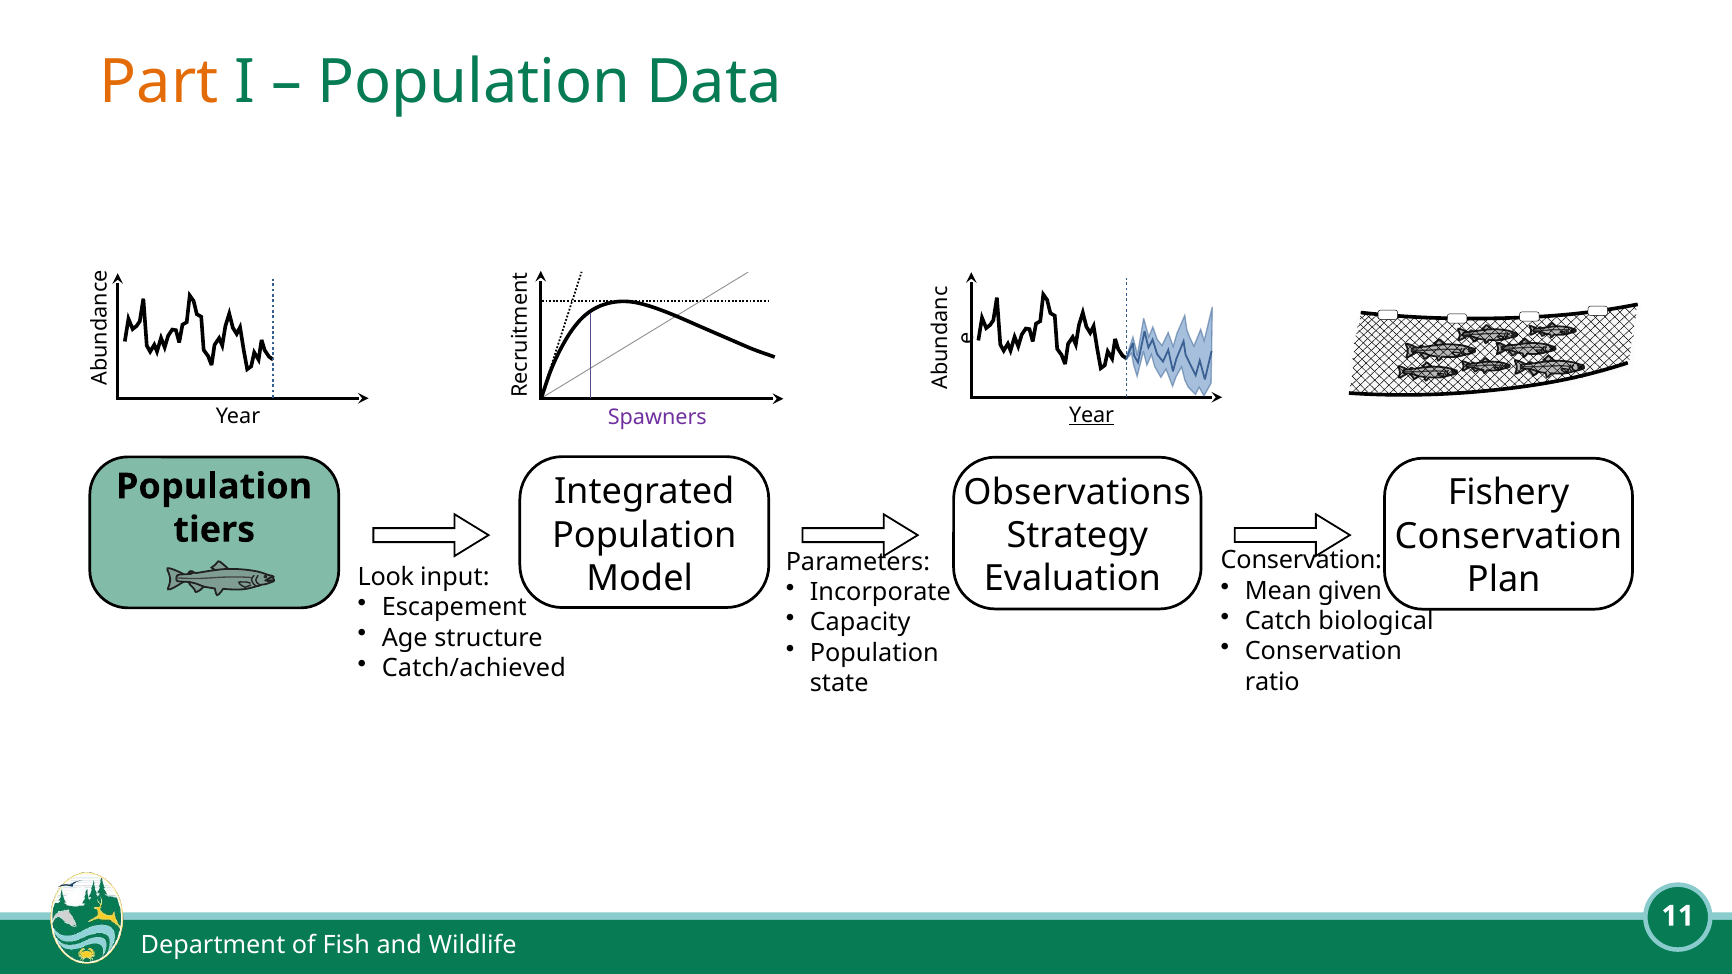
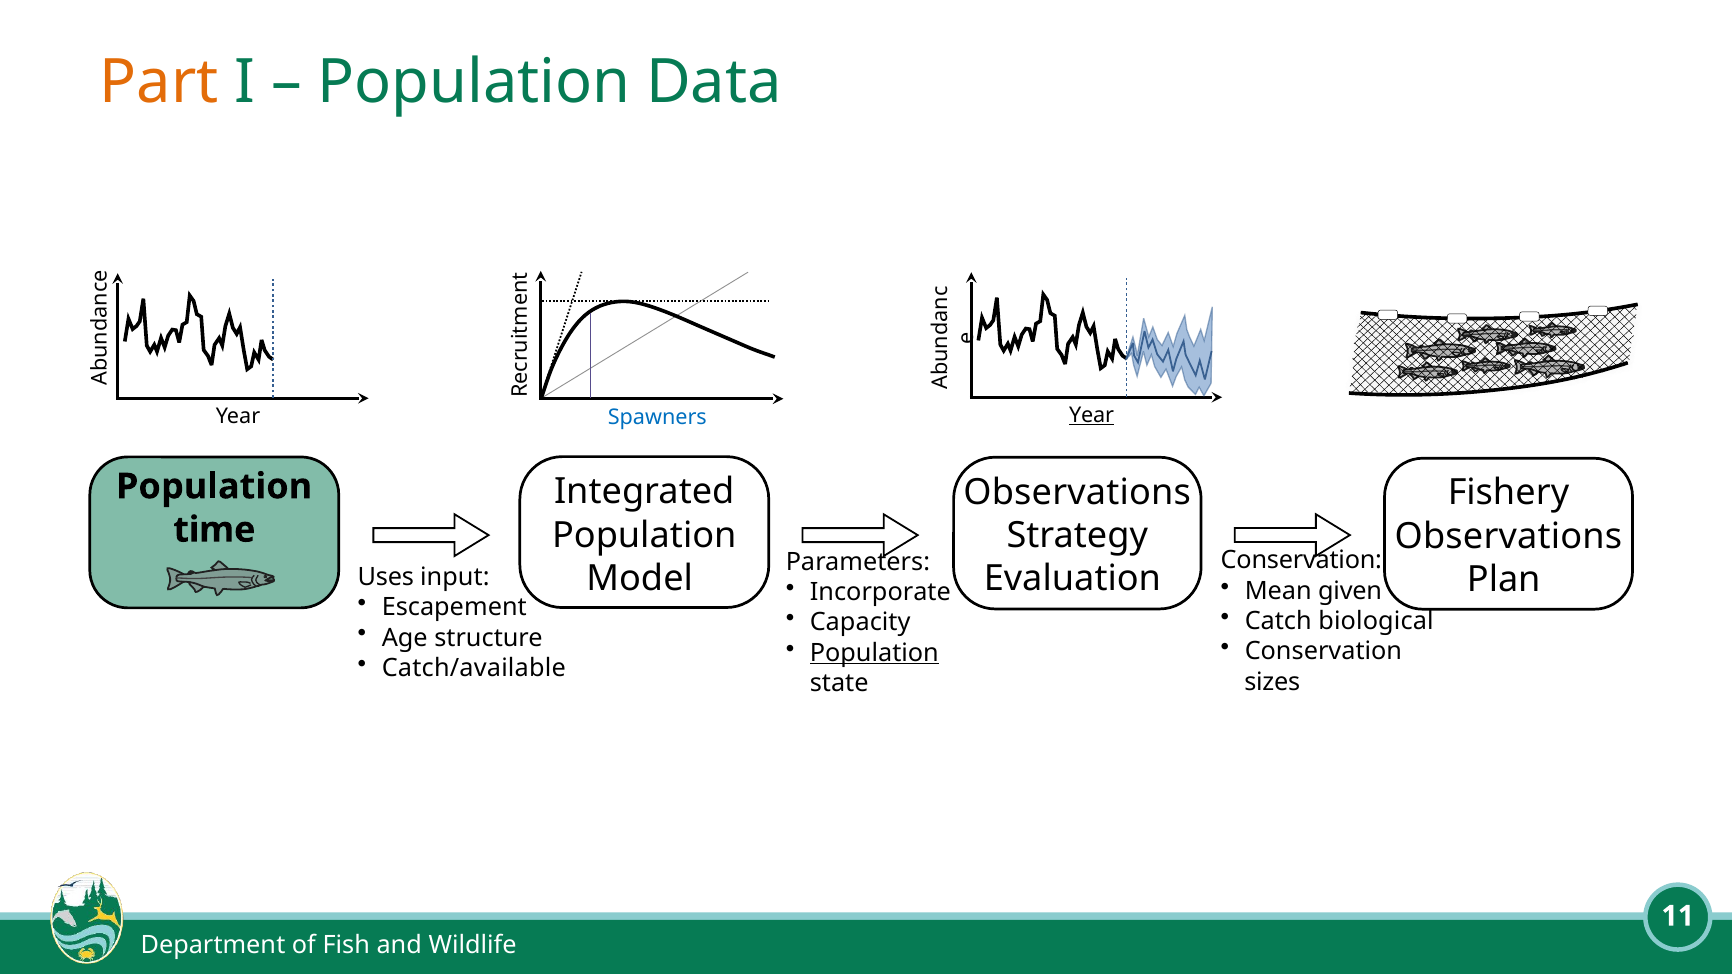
Spawners colour: purple -> blue
tiers: tiers -> time
Conservation at (1508, 536): Conservation -> Observations
Look: Look -> Uses
Population at (874, 653) underline: none -> present
Catch/achieved: Catch/achieved -> Catch/available
ratio: ratio -> sizes
